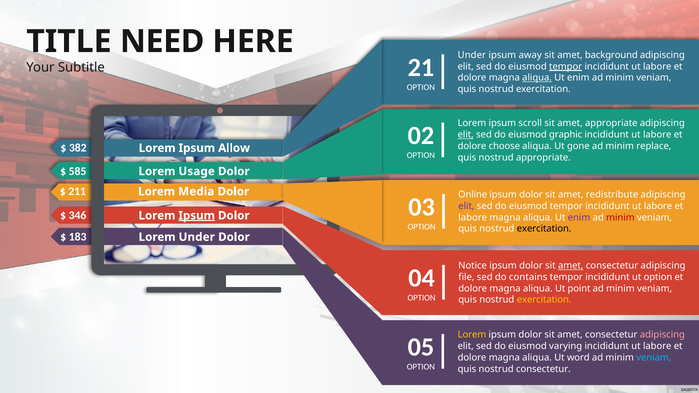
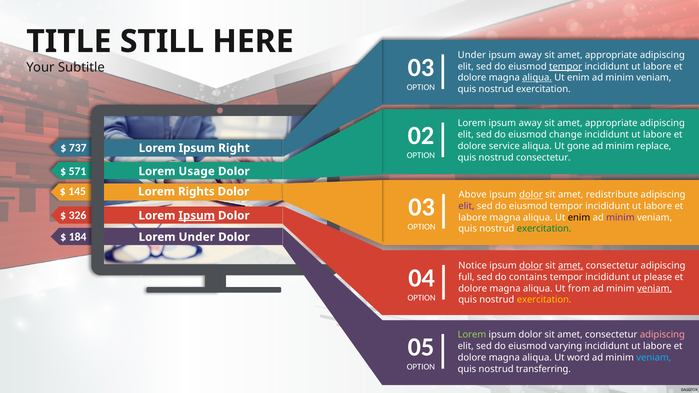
NEED: NEED -> STILL
background at (611, 55): background -> appropriate
21 at (421, 68): 21 -> 03
Lorem ipsum scroll: scroll -> away
elit at (466, 135) underline: present -> none
graphic: graphic -> change
382: 382 -> 737
choose: choose -> service
Allow: Allow -> Right
nostrud appropriate: appropriate -> consectetur
585: 585 -> 571
211: 211 -> 145
Media: Media -> Rights
Online: Online -> Above
dolor at (531, 195) underline: none -> present
346: 346 -> 326
enim at (579, 218) colour: purple -> black
minim at (620, 218) colour: red -> purple
exercitation at (544, 229) colour: black -> green
183: 183 -> 184
dolor at (531, 266) underline: none -> present
file: file -> full
ut option: option -> please
point: point -> from
veniam at (655, 289) underline: none -> present
Lorem at (472, 335) colour: yellow -> light green
nostrud consectetur: consectetur -> transferring
